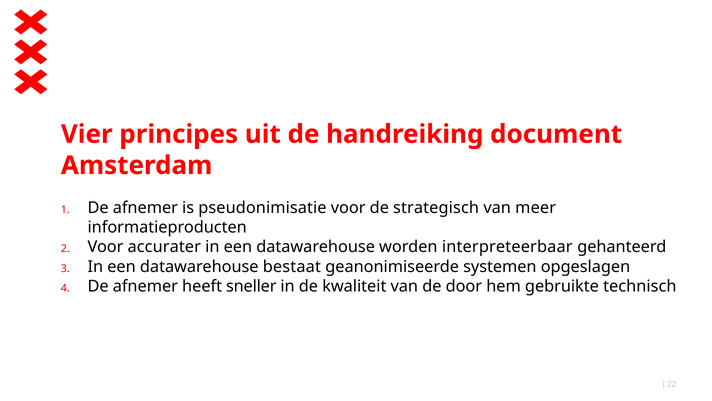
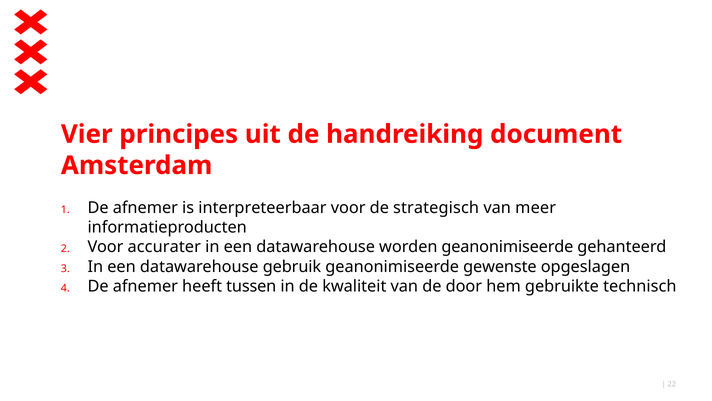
pseudonimisatie: pseudonimisatie -> interpreteerbaar
worden interpreteerbaar: interpreteerbaar -> geanonimiseerde
bestaat: bestaat -> gebruik
systemen: systemen -> gewenste
sneller: sneller -> tussen
